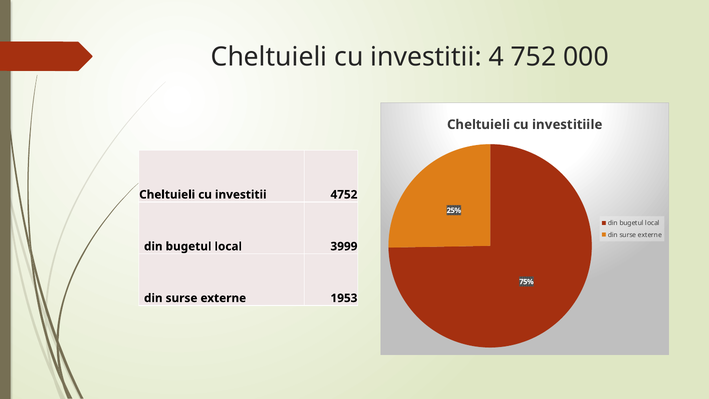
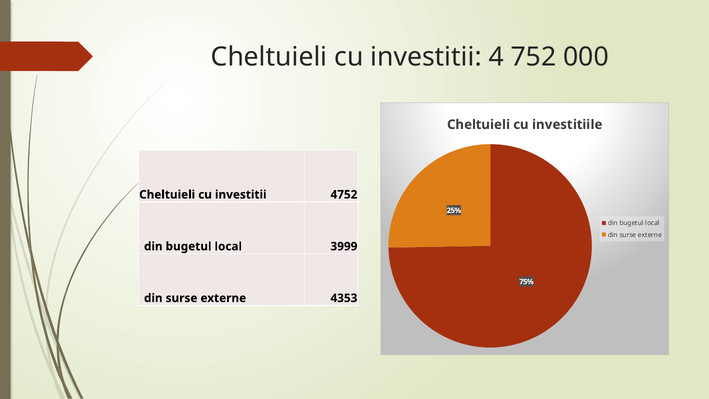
1953: 1953 -> 4353
